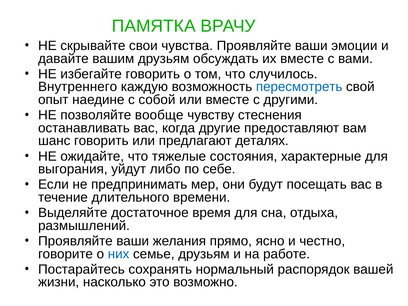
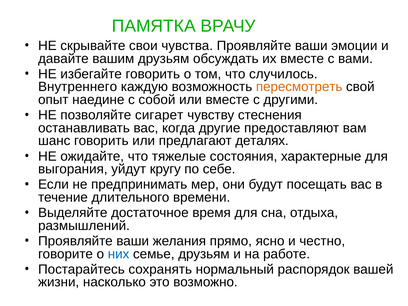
пересмотреть colour: blue -> orange
вообще: вообще -> сигарет
либо: либо -> кругу
